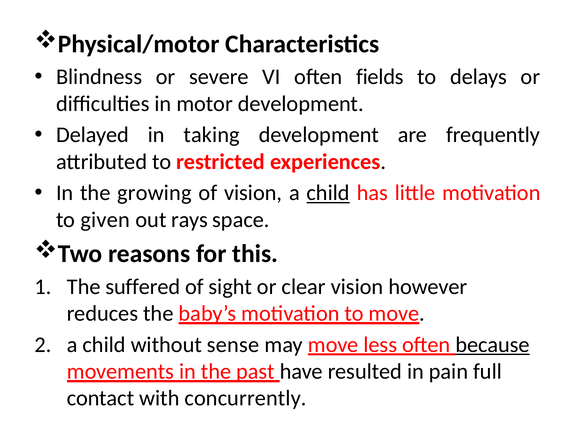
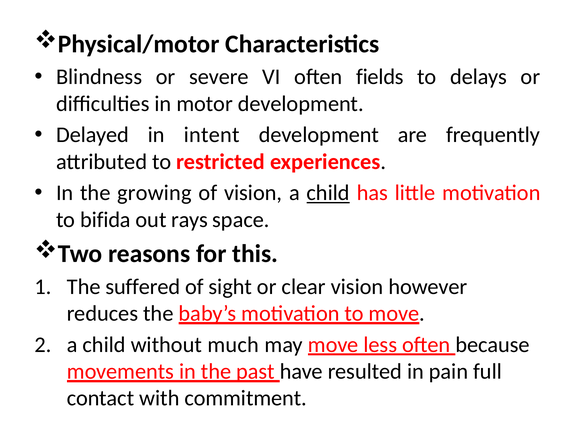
taking: taking -> intent
given: given -> bifida
sense: sense -> much
because underline: present -> none
concurrently: concurrently -> commitment
